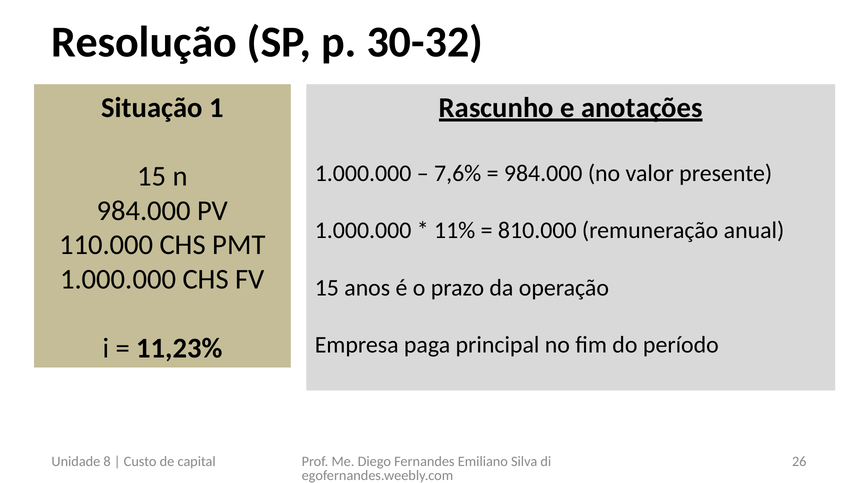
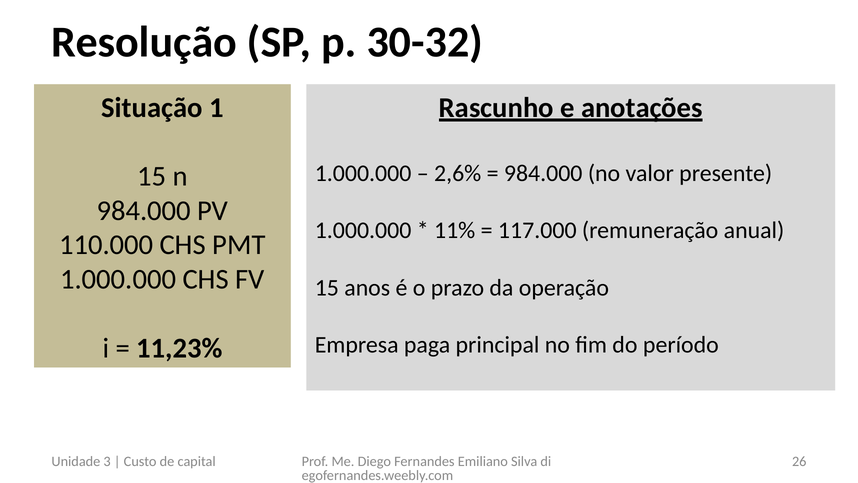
7,6%: 7,6% -> 2,6%
810.000: 810.000 -> 117.000
8: 8 -> 3
